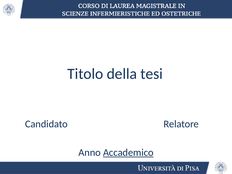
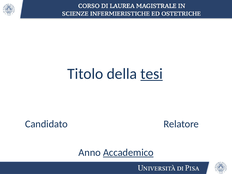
tesi underline: none -> present
